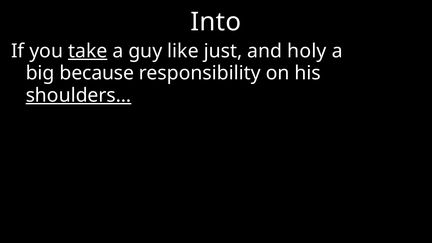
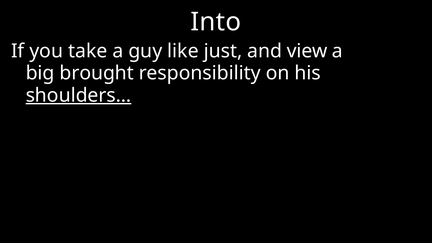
take underline: present -> none
holy: holy -> view
because: because -> brought
